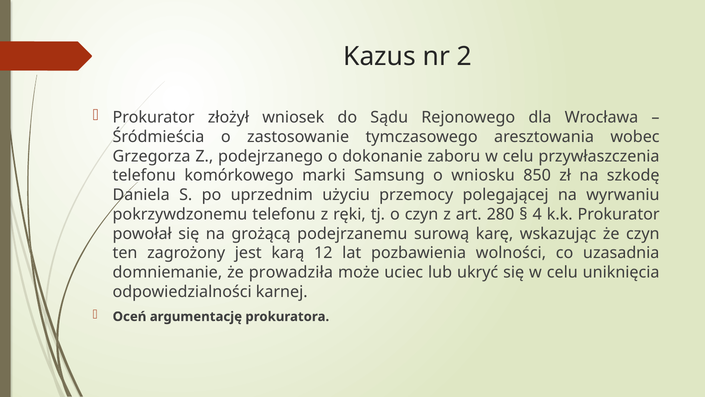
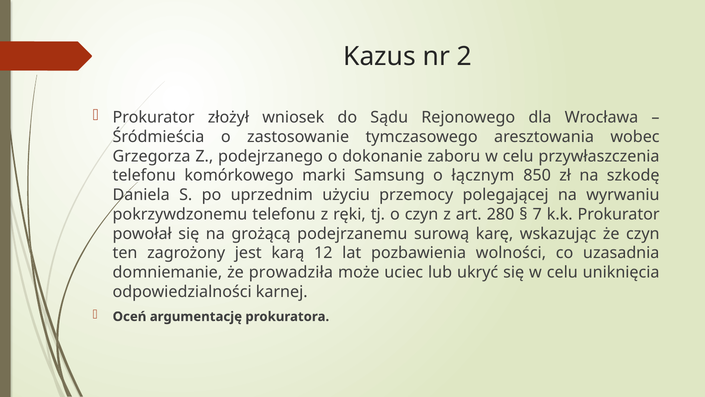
wniosku: wniosku -> łącznym
4: 4 -> 7
